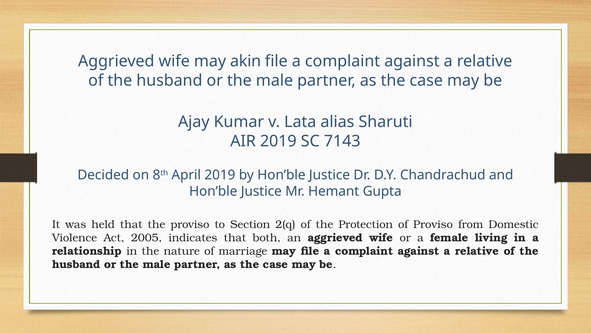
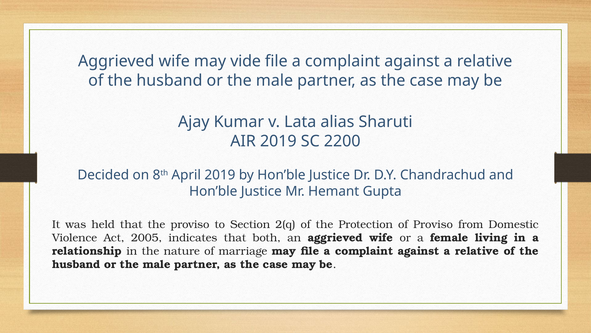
akin: akin -> vide
7143: 7143 -> 2200
